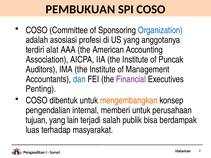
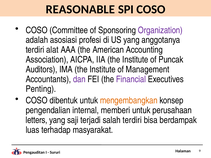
PEMBUKUAN: PEMBUKUAN -> REASONABLE
Organization colour: blue -> purple
dan colour: blue -> purple
tujuan: tujuan -> letters
lain: lain -> saji
salah publik: publik -> terdiri
